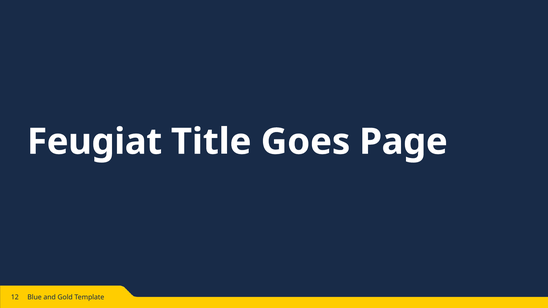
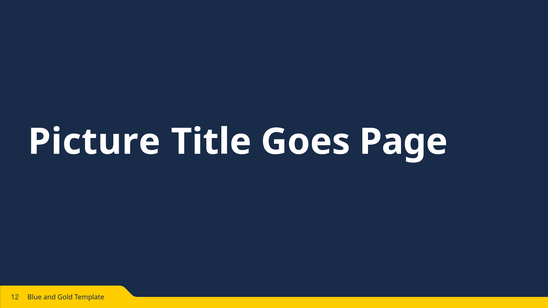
Feugiat: Feugiat -> Picture
